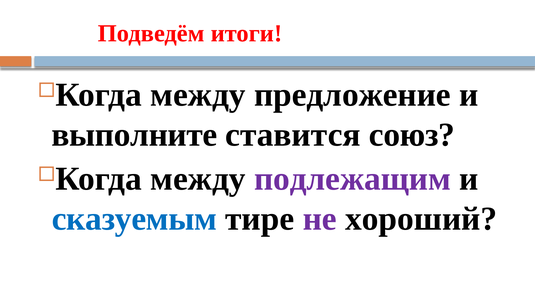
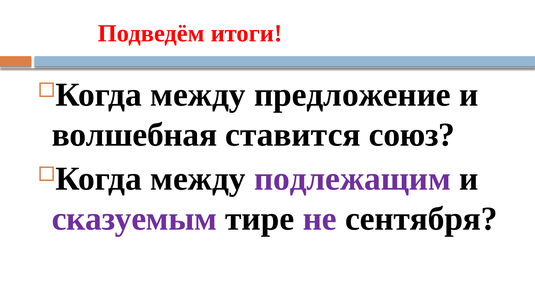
выполните: выполните -> волшебная
сказуемым colour: blue -> purple
хороший: хороший -> сентября
